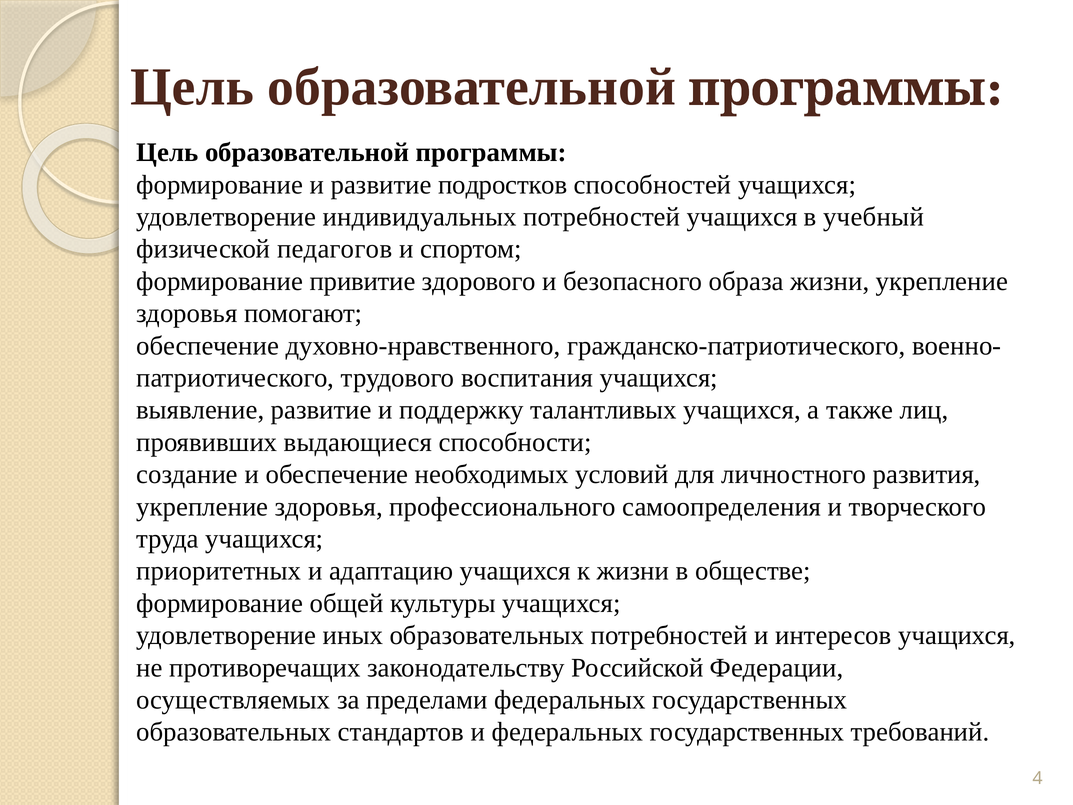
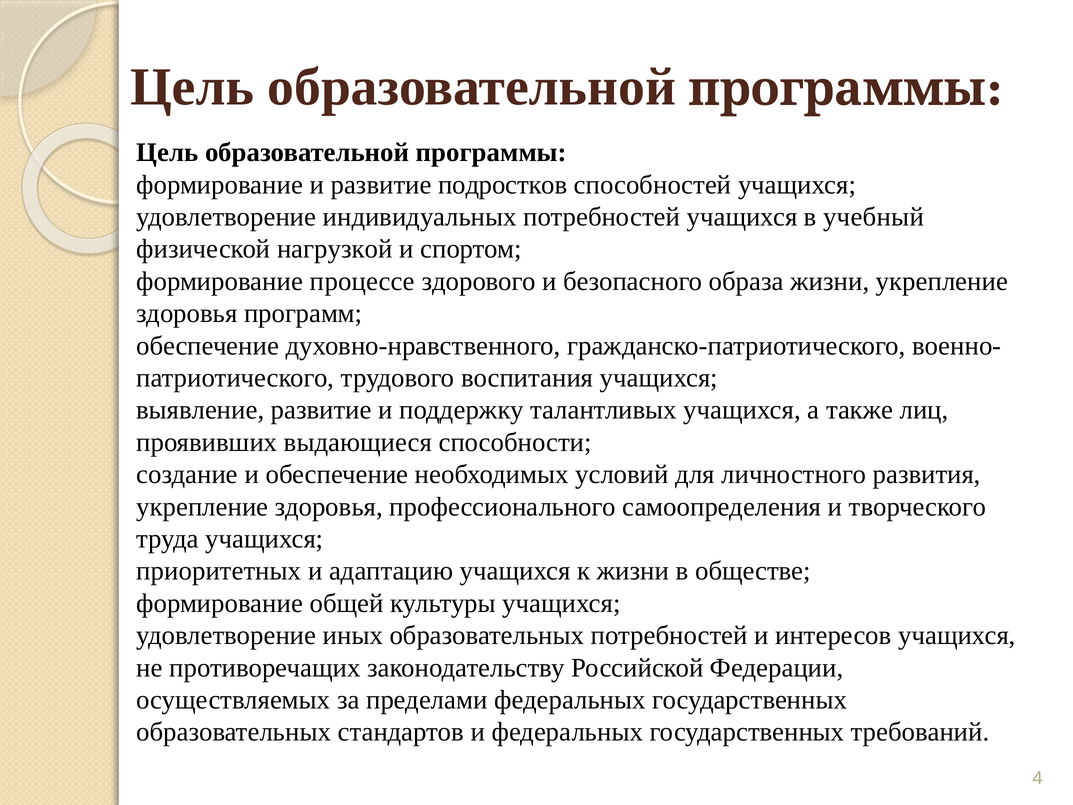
педагогов: педагогов -> нагрузкой
привитие: привитие -> процессе
помогают: помогают -> программ
